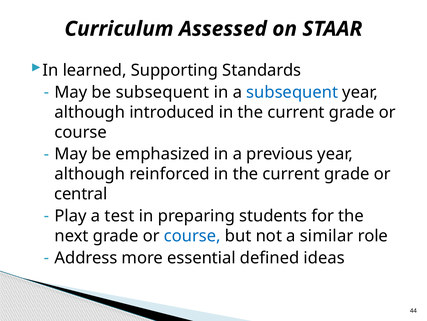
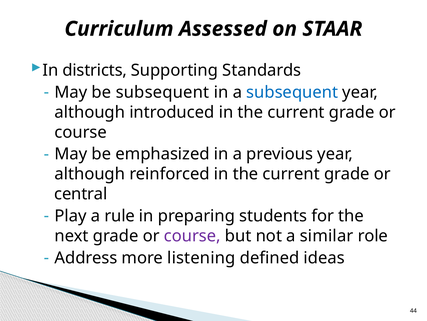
learned: learned -> districts
test: test -> rule
course at (192, 235) colour: blue -> purple
essential: essential -> listening
